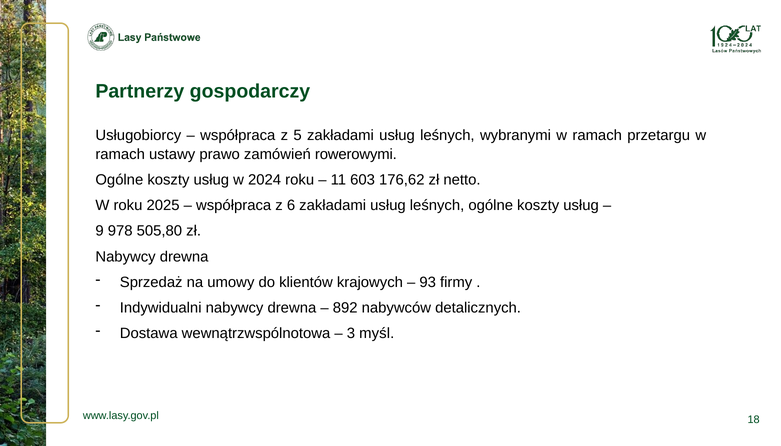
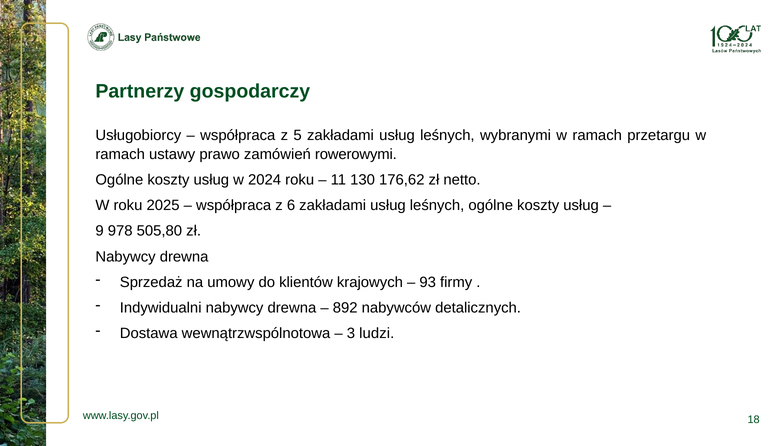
603: 603 -> 130
myśl: myśl -> ludzi
